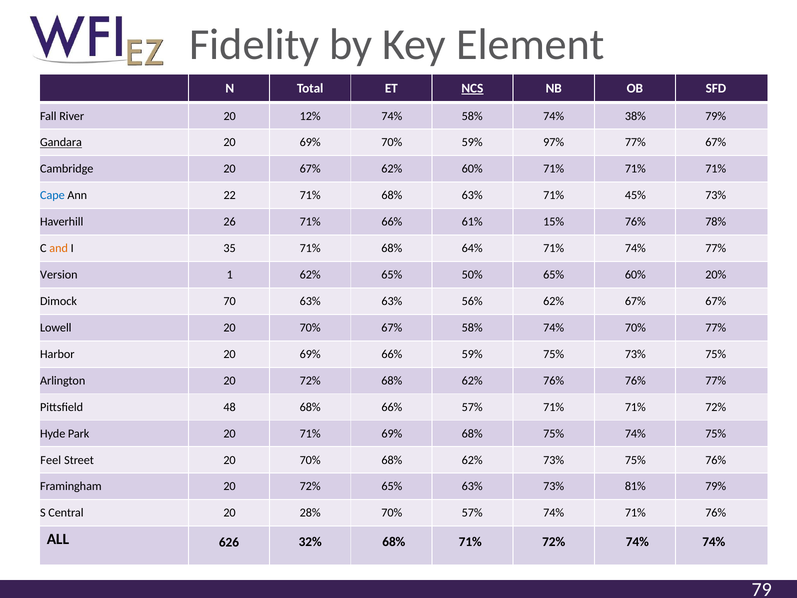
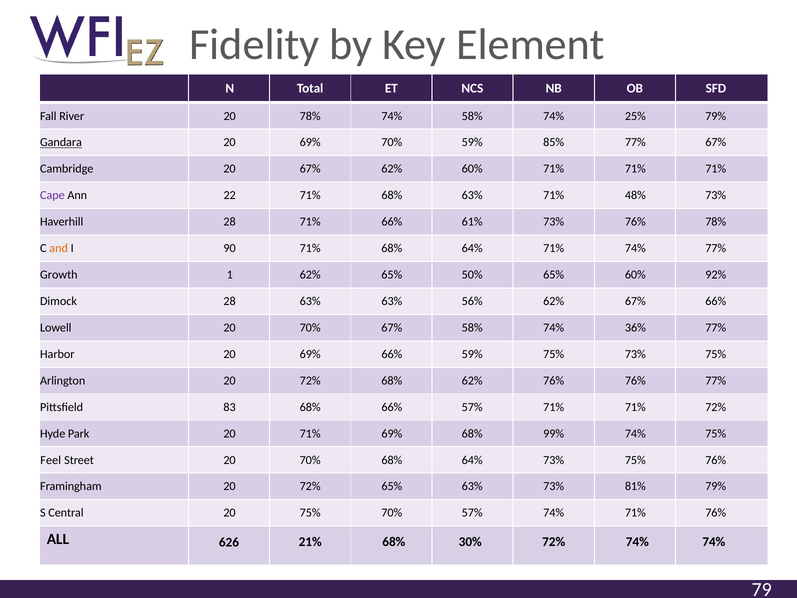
NCS underline: present -> none
20 12%: 12% -> 78%
38%: 38% -> 25%
97%: 97% -> 85%
Cape colour: blue -> purple
45%: 45% -> 48%
Haverhill 26: 26 -> 28
61% 15%: 15% -> 73%
35: 35 -> 90
Version: Version -> Growth
20%: 20% -> 92%
Dimock 70: 70 -> 28
67% 67%: 67% -> 66%
74% 70%: 70% -> 36%
48: 48 -> 83
68% 75%: 75% -> 99%
70% 68% 62%: 62% -> 64%
20 28%: 28% -> 75%
32%: 32% -> 21%
68% 71%: 71% -> 30%
